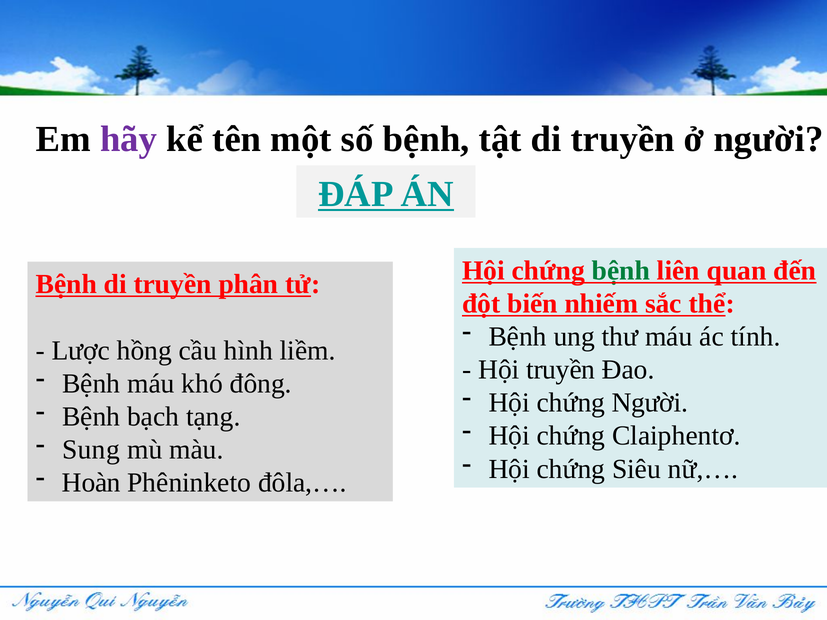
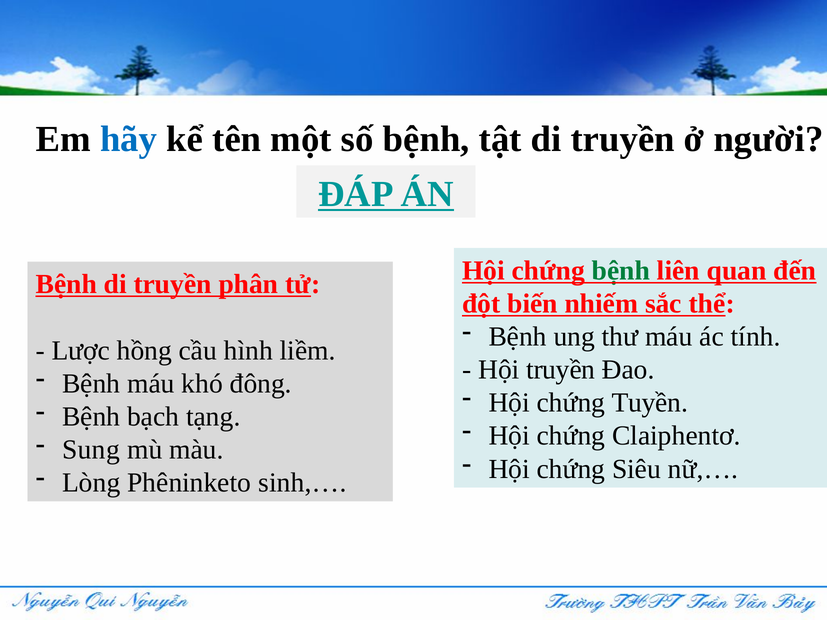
hãy colour: purple -> blue
chứng Người: Người -> Tuyền
Hoàn: Hoàn -> Lòng
đôla,…: đôla,… -> sinh,…
